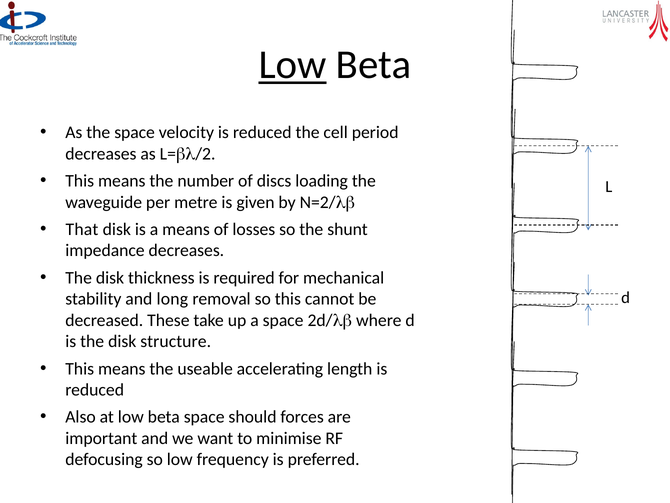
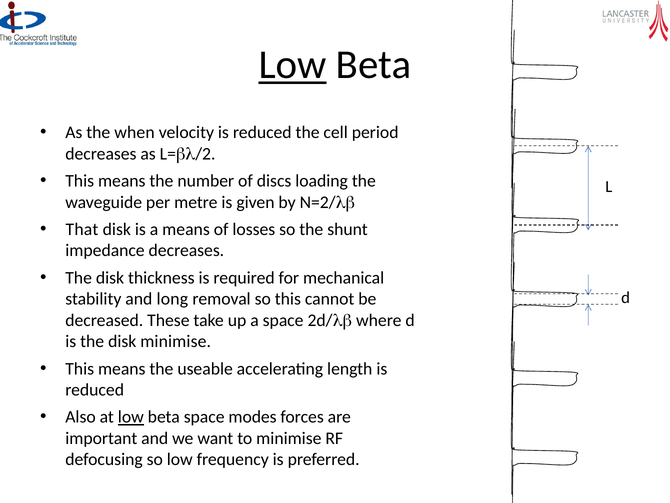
the space: space -> when
disk structure: structure -> minimise
low at (131, 417) underline: none -> present
should: should -> modes
